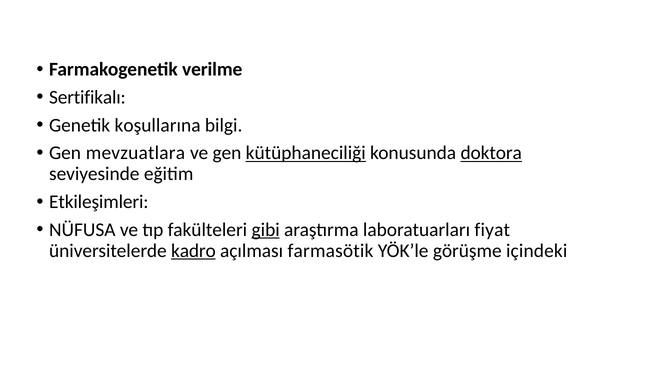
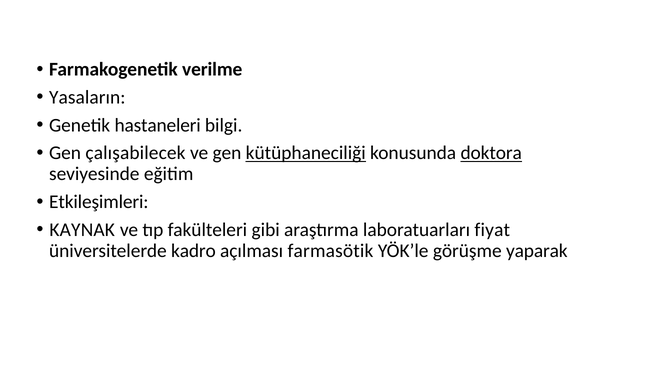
Sertifikalı: Sertifikalı -> Yasaların
koşullarına: koşullarına -> hastaneleri
mevzuatlara: mevzuatlara -> çalışabilecek
NÜFUSA: NÜFUSA -> KAYNAK
gibi underline: present -> none
kadro underline: present -> none
içindeki: içindeki -> yaparak
